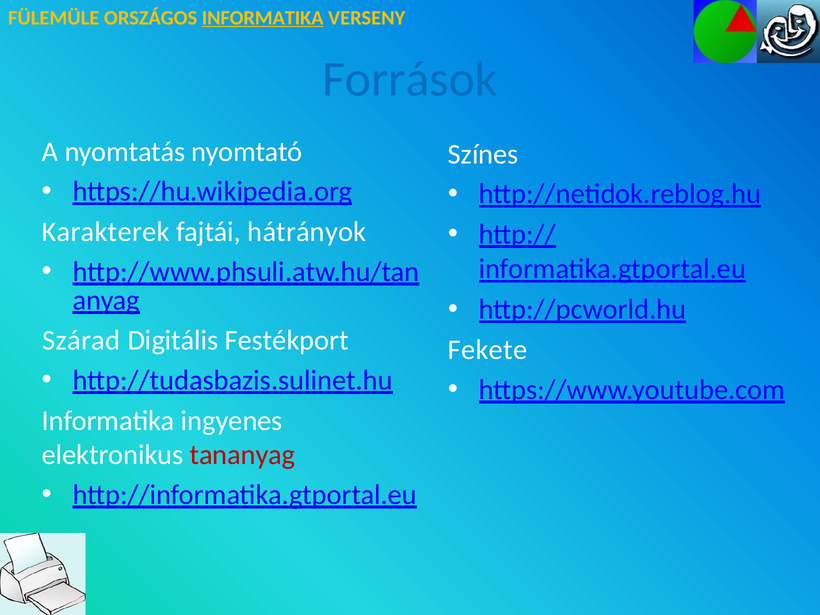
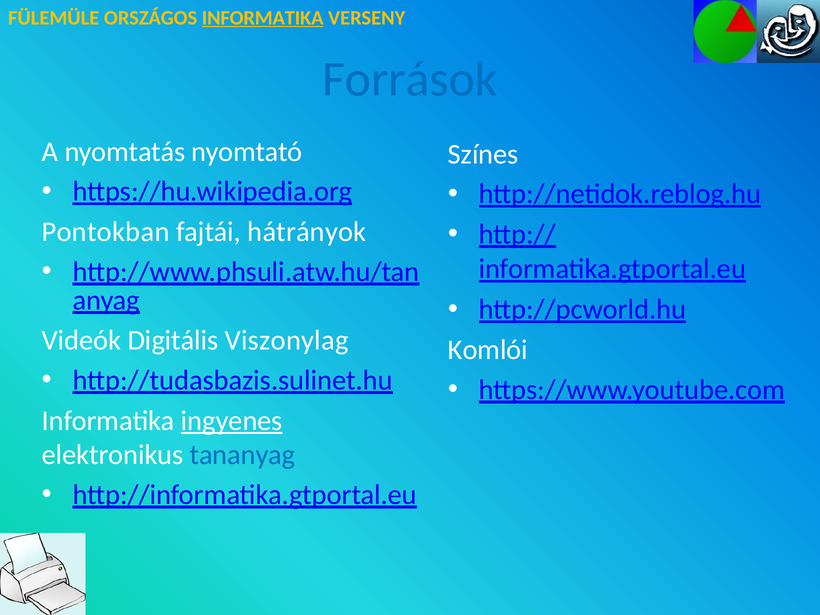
Karakterek: Karakterek -> Pontokban
Szárad: Szárad -> Videók
Festékport: Festékport -> Viszonylag
Fekete: Fekete -> Komlói
ingyenes underline: none -> present
tananyag colour: red -> blue
